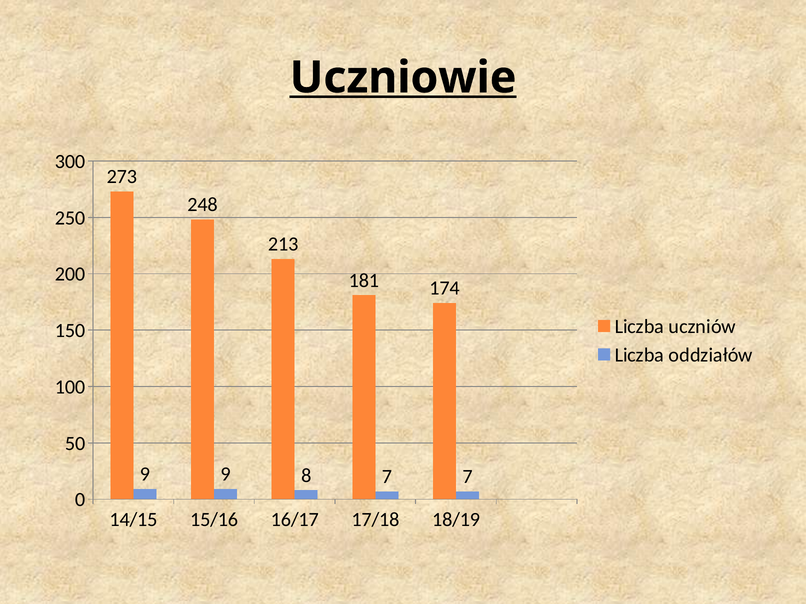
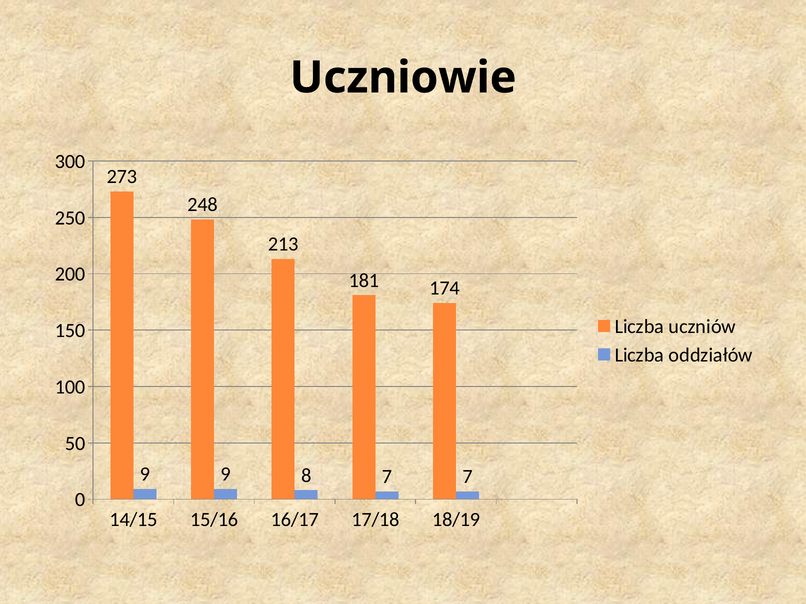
Uczniowie underline: present -> none
